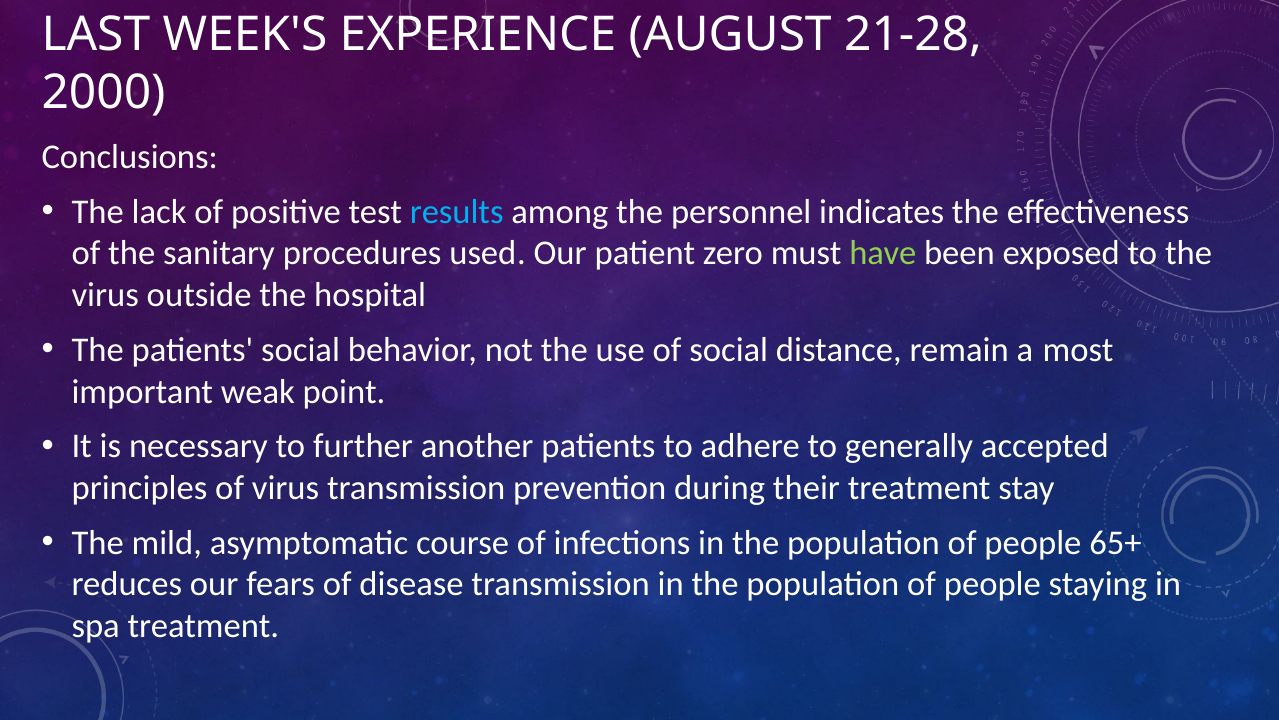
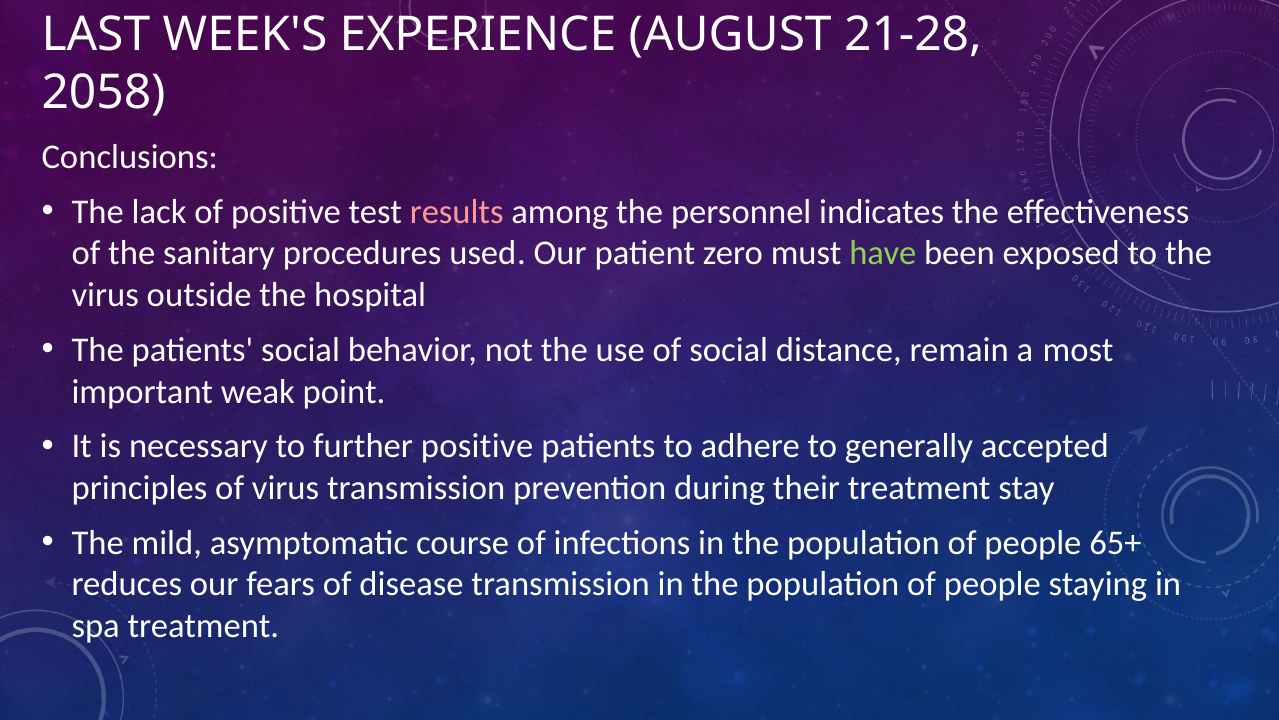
2000: 2000 -> 2058
results colour: light blue -> pink
further another: another -> positive
